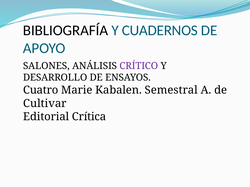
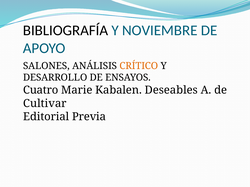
CUADERNOS: CUADERNOS -> NOVIEMBRE
CRÍTICO colour: purple -> orange
Semestral: Semestral -> Deseables
Crítica: Crítica -> Previa
